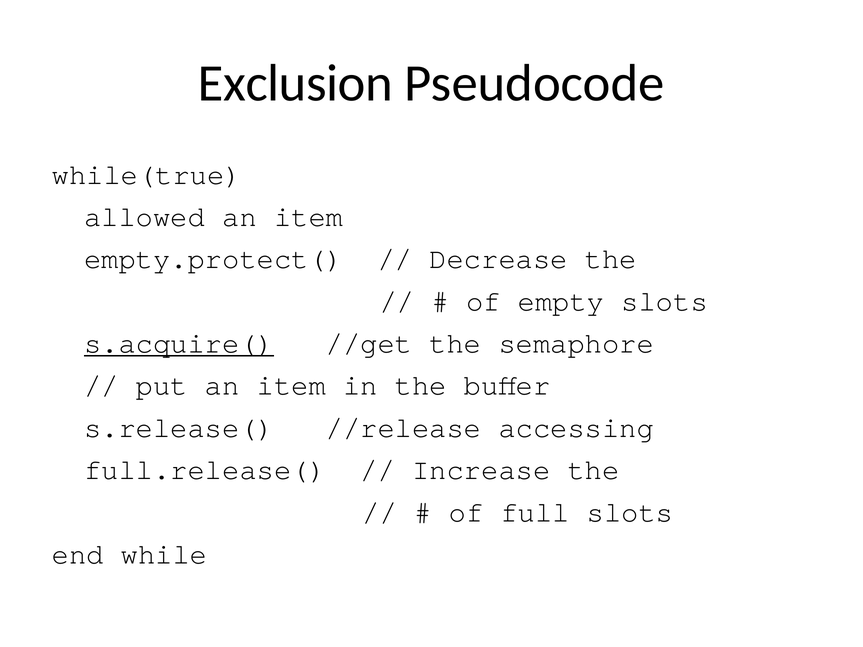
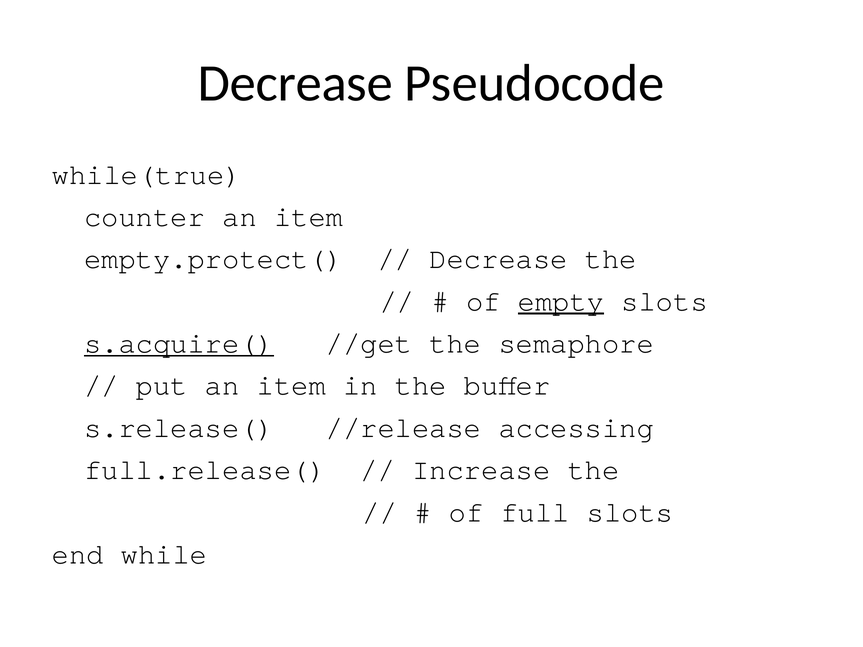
Exclusion at (295, 84): Exclusion -> Decrease
allowed: allowed -> counter
empty underline: none -> present
